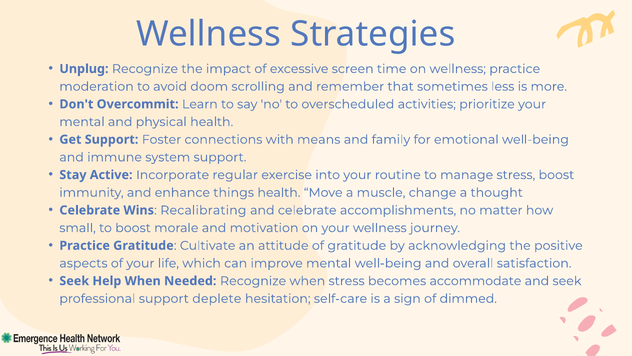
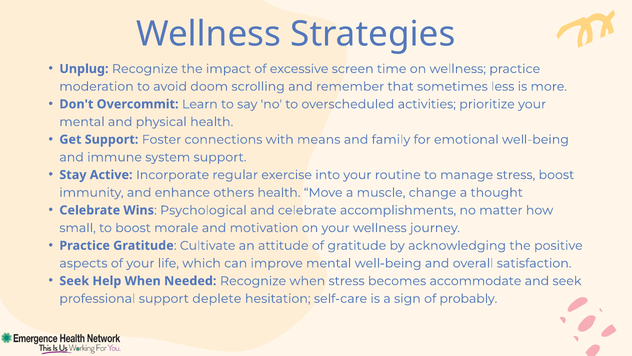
things: things -> others
Recalibrating: Recalibrating -> Psychological
dimmed: dimmed -> probably
